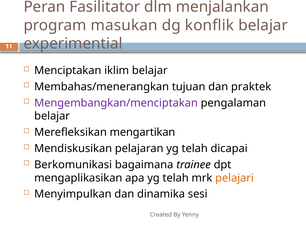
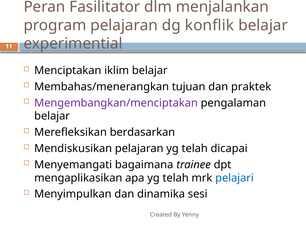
program masukan: masukan -> pelajaran
mengartikan: mengartikan -> berdasarkan
Berkomunikasi: Berkomunikasi -> Menyemangati
pelajari colour: orange -> blue
